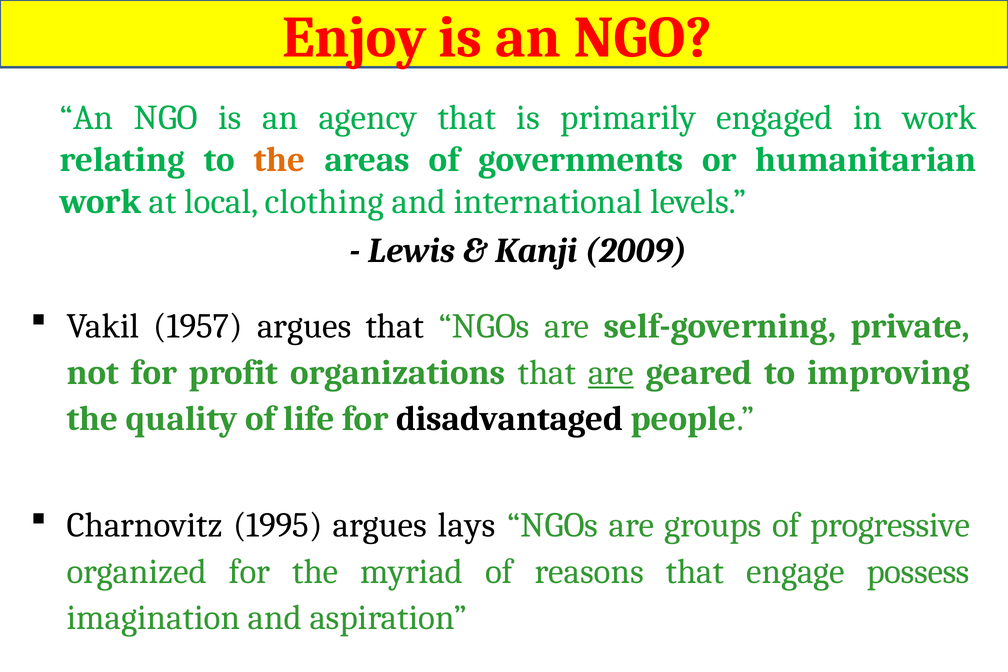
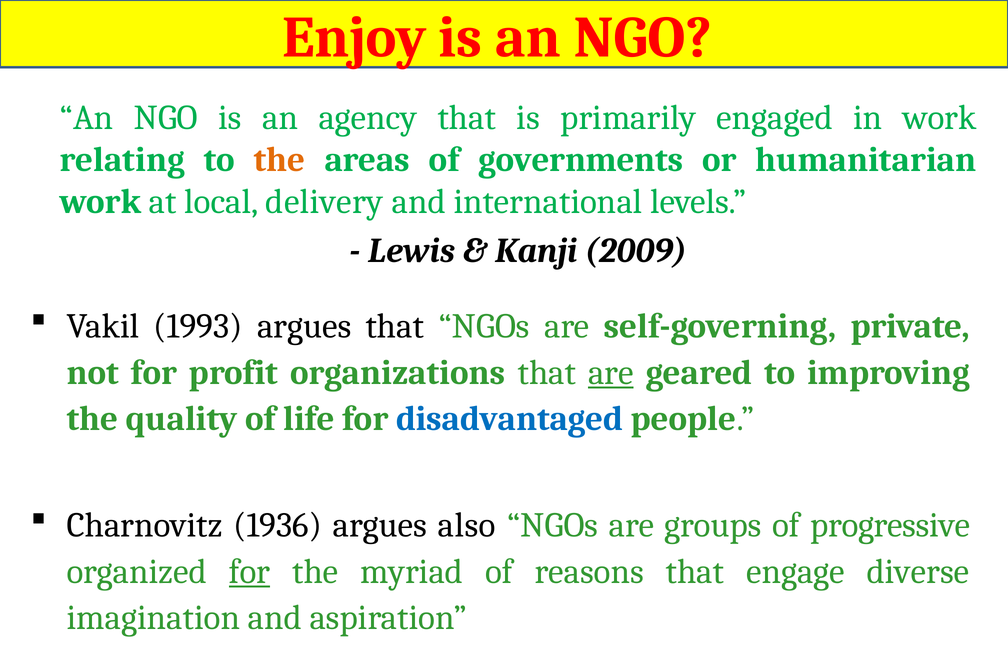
clothing: clothing -> delivery
1957: 1957 -> 1993
disadvantaged colour: black -> blue
1995: 1995 -> 1936
lays: lays -> also
for at (250, 571) underline: none -> present
possess: possess -> diverse
